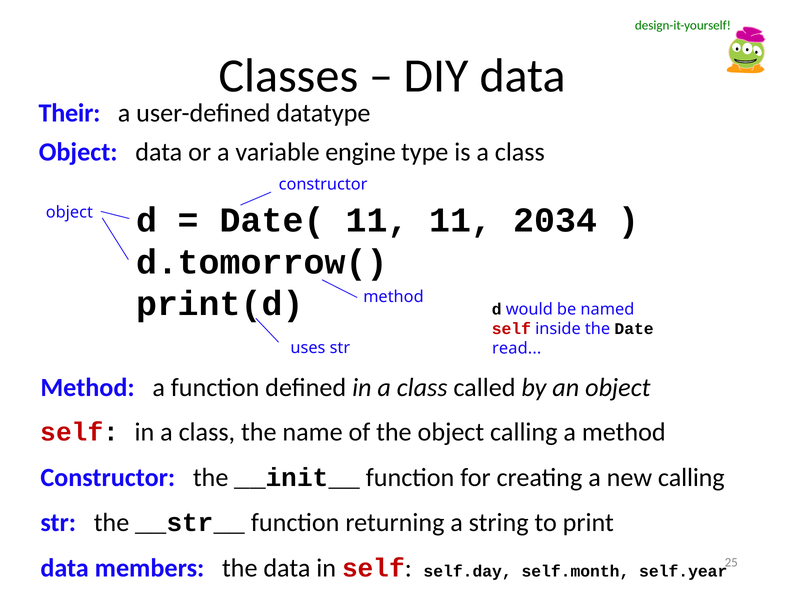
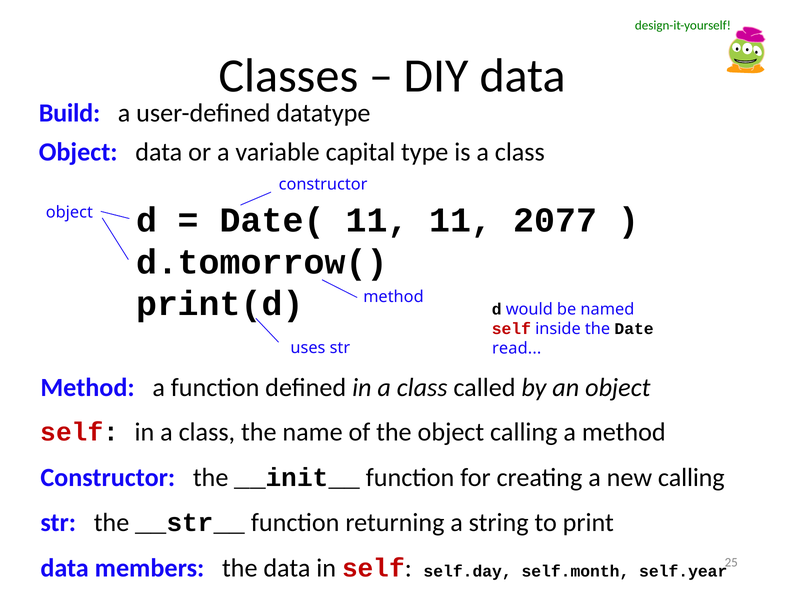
Their: Their -> Build
engine: engine -> capital
2034: 2034 -> 2077
